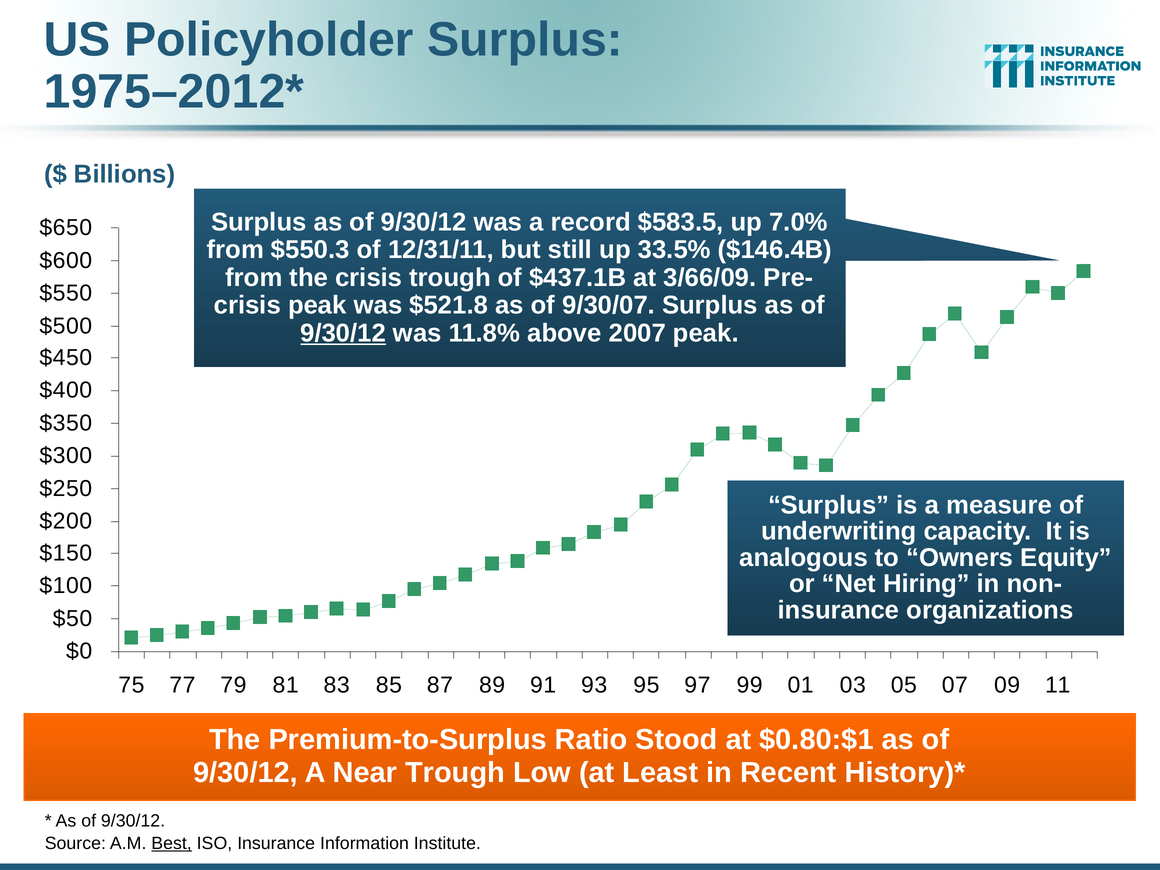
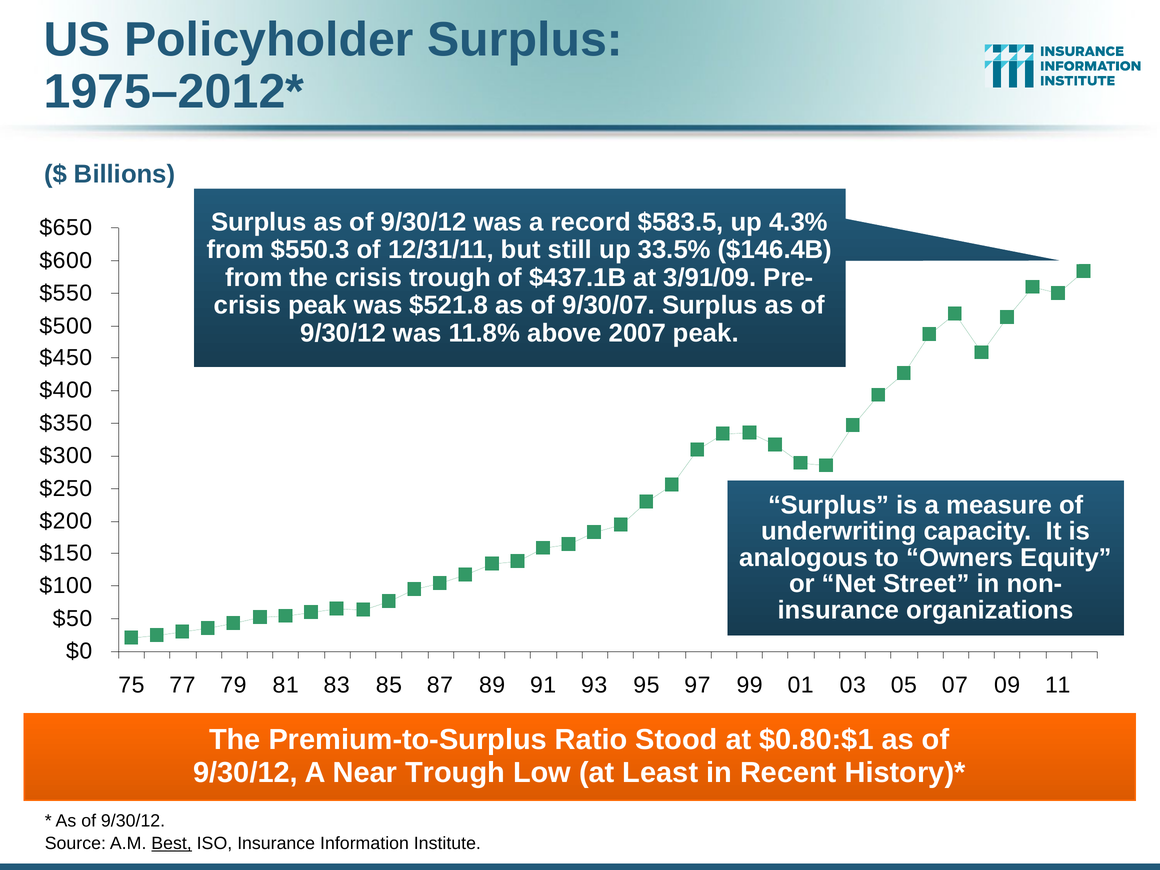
7.0%: 7.0% -> 4.3%
3/66/09: 3/66/09 -> 3/91/09
9/30/12 at (343, 333) underline: present -> none
Hiring: Hiring -> Street
